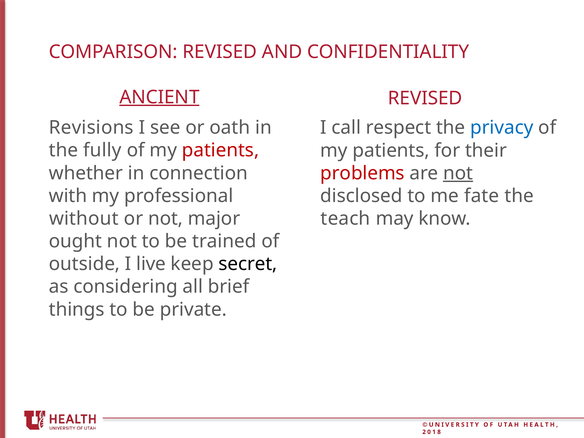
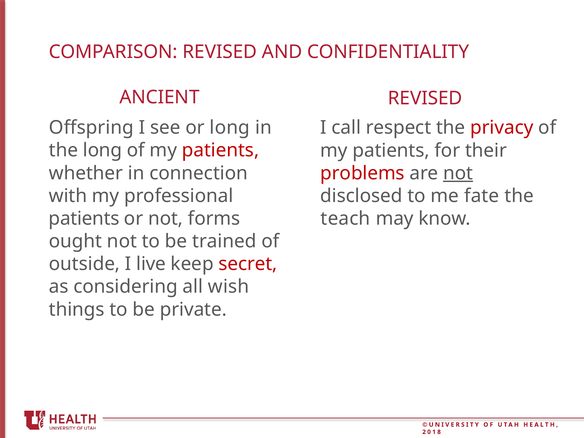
ANCIENT underline: present -> none
Revisions: Revisions -> Offspring
or oath: oath -> long
privacy colour: blue -> red
the fully: fully -> long
without at (84, 219): without -> patients
major: major -> forms
secret colour: black -> red
brief: brief -> wish
